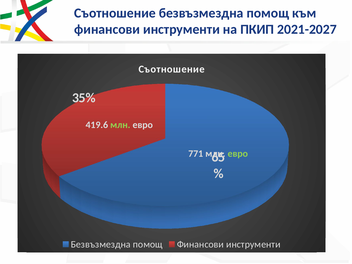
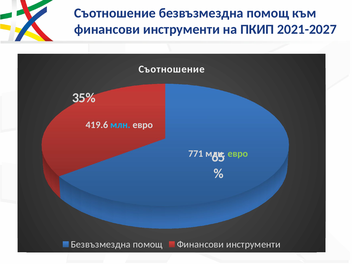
млн at (120, 125) colour: light green -> light blue
